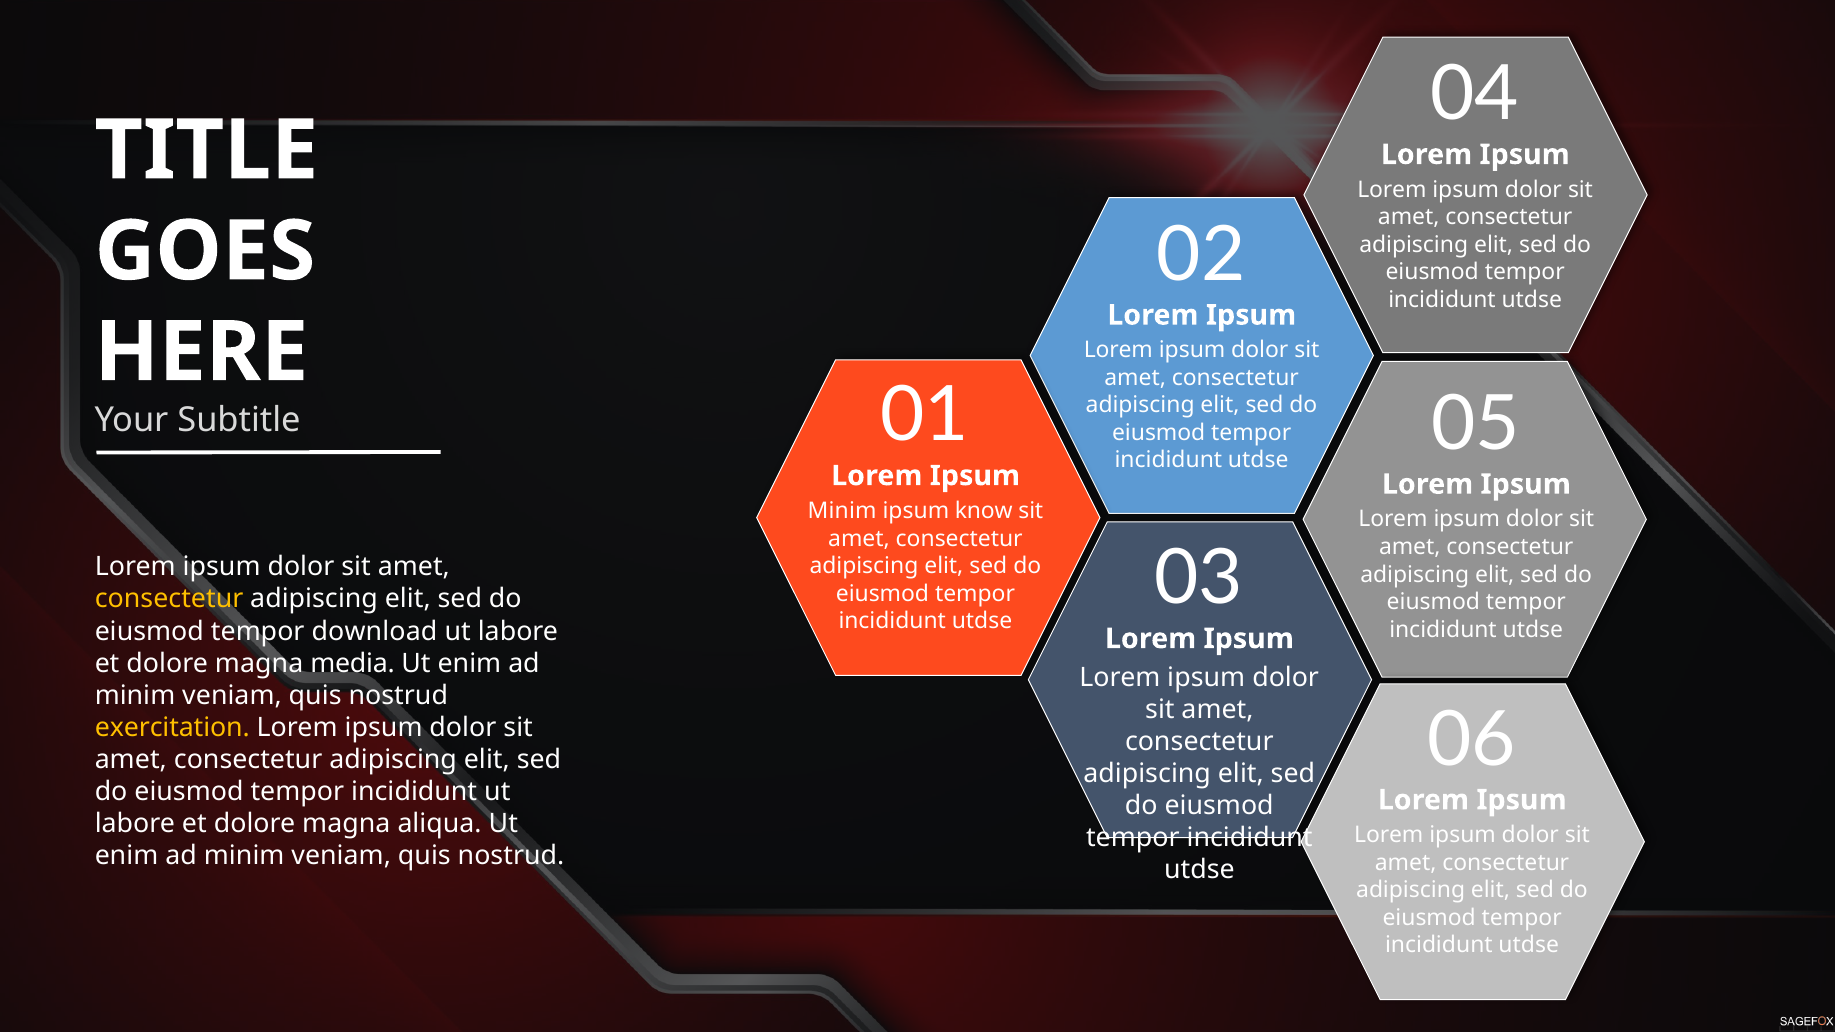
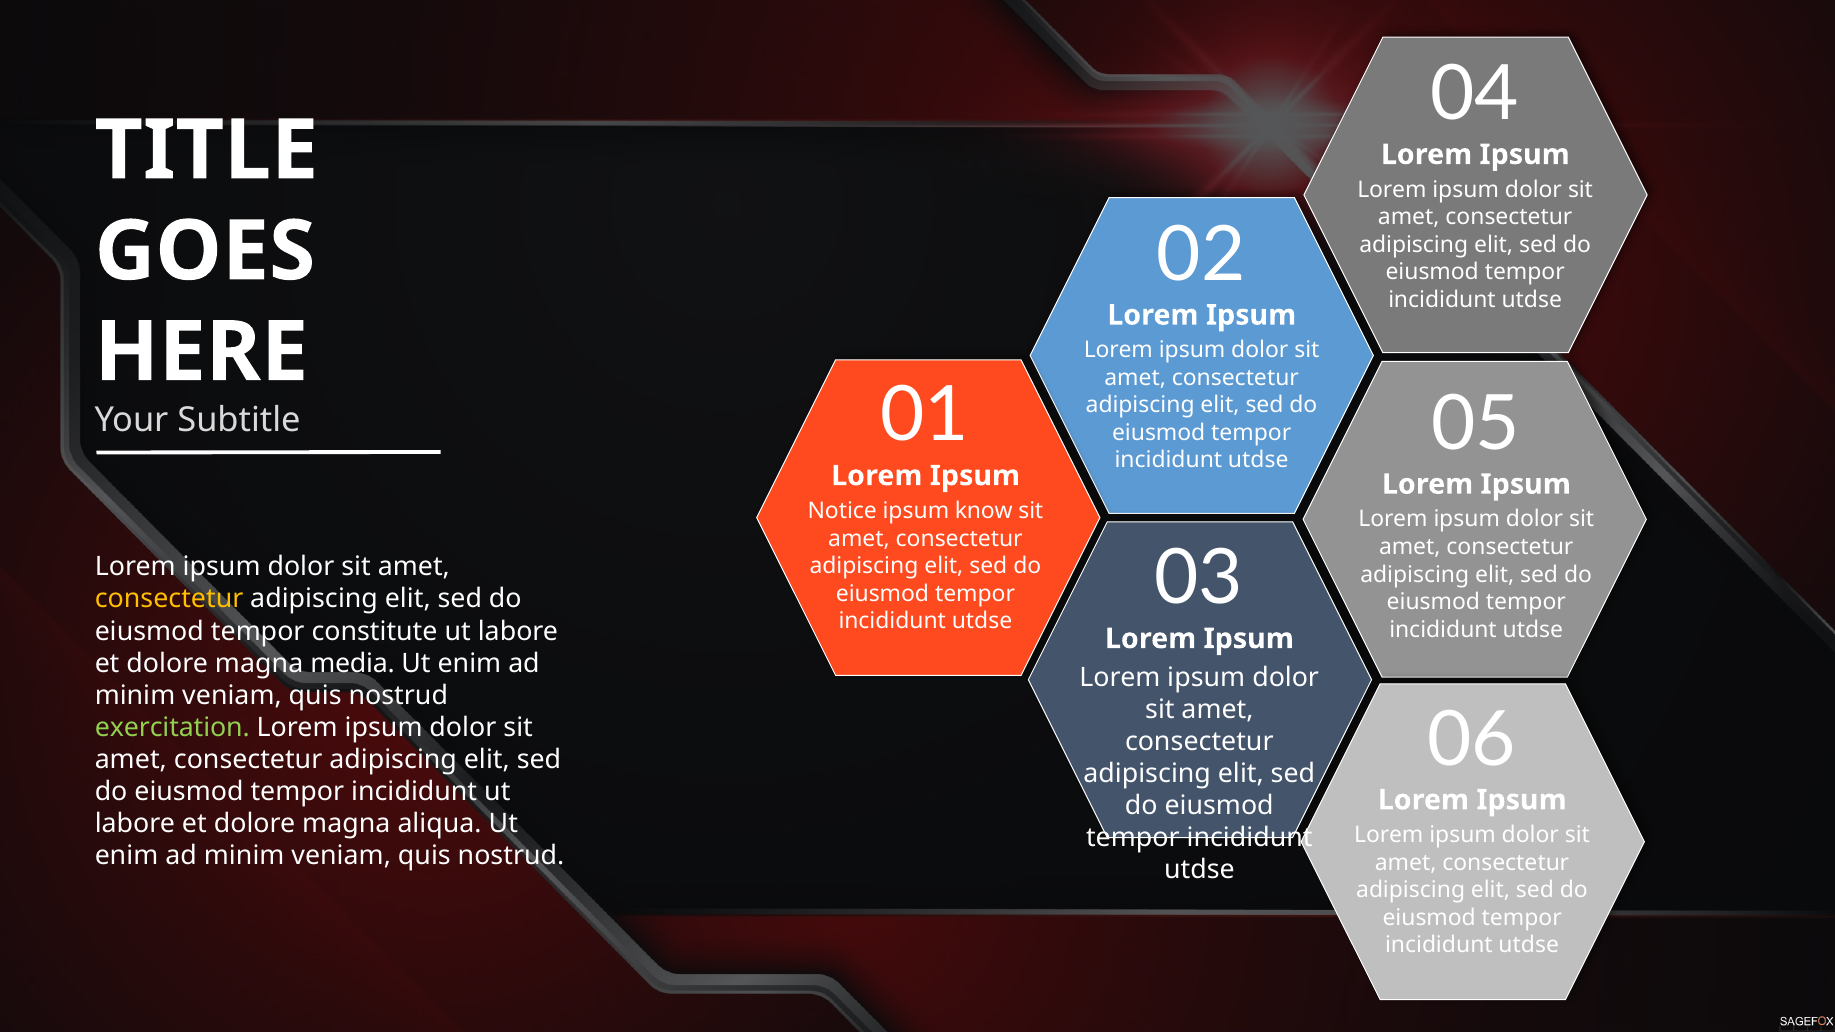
Minim at (842, 511): Minim -> Notice
download: download -> constitute
exercitation colour: yellow -> light green
